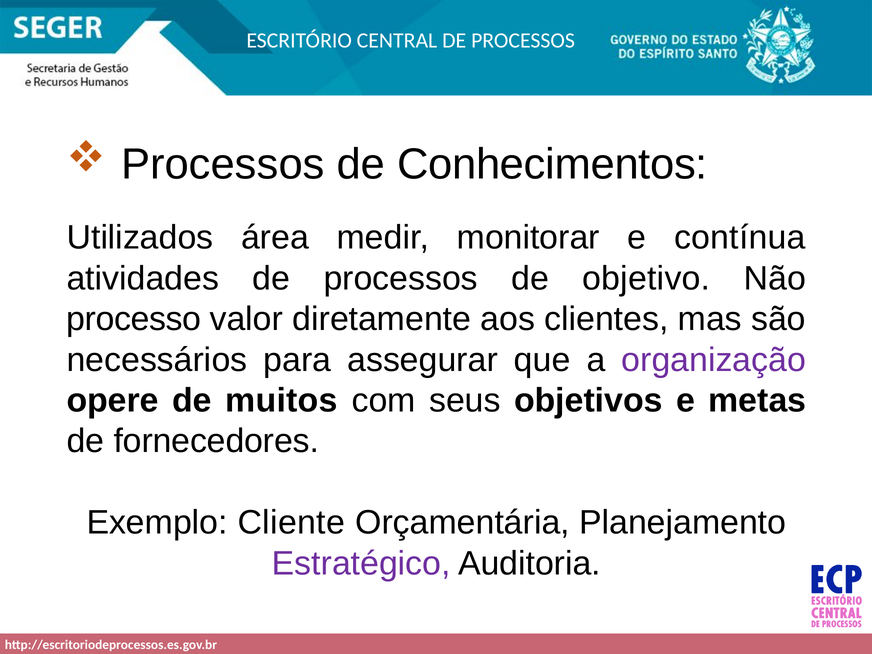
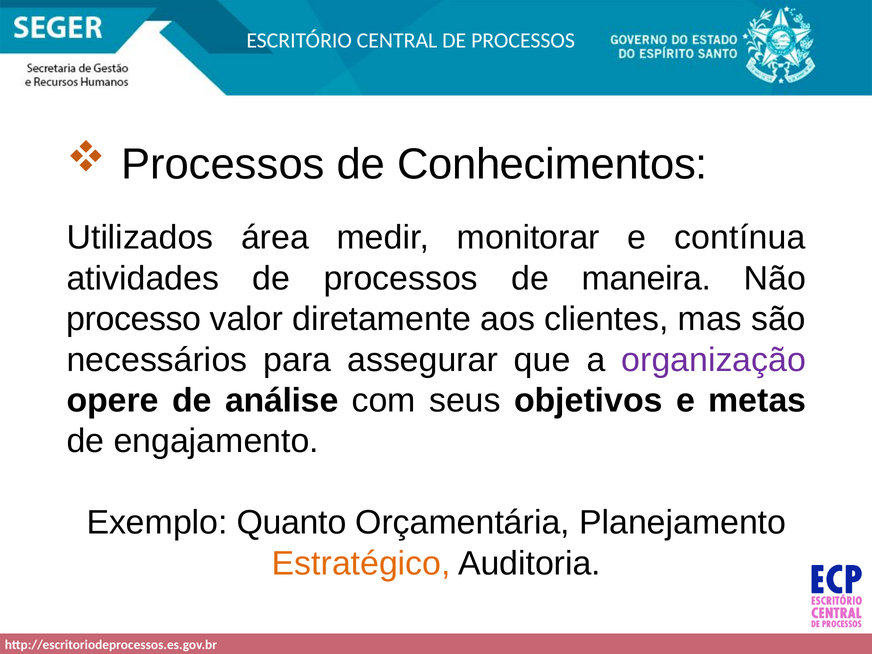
objetivo: objetivo -> maneira
muitos: muitos -> análise
fornecedores: fornecedores -> engajamento
Cliente: Cliente -> Quanto
Estratégico colour: purple -> orange
